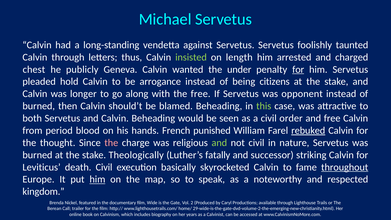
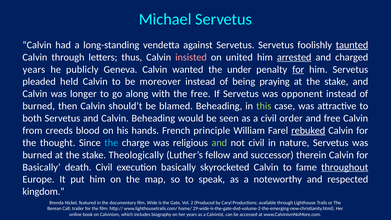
taunted underline: none -> present
insisted colour: light green -> pink
length: length -> united
arrested underline: none -> present
chest at (34, 69): chest -> years
hold: hold -> held
arrogance: arrogance -> moreover
citizens: citizens -> praying
period: period -> creeds
punished: punished -> principle
the at (111, 143) colour: pink -> light blue
fatally: fatally -> fellow
striking: striking -> therein
Leviticus at (42, 167): Leviticus -> Basically
him at (97, 179) underline: present -> none
